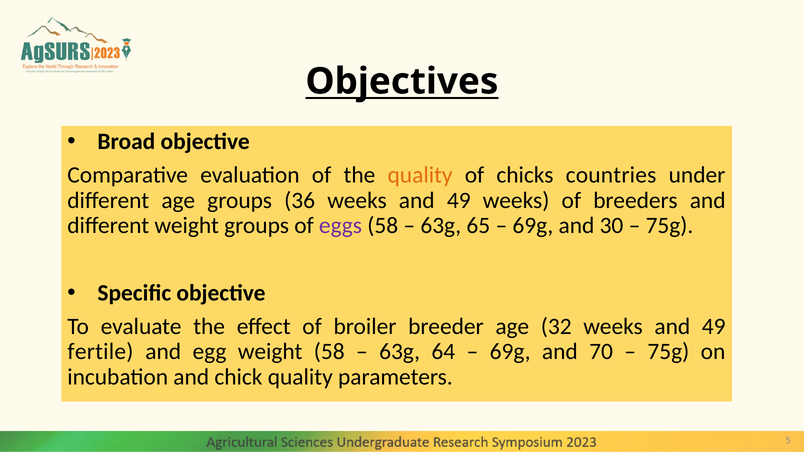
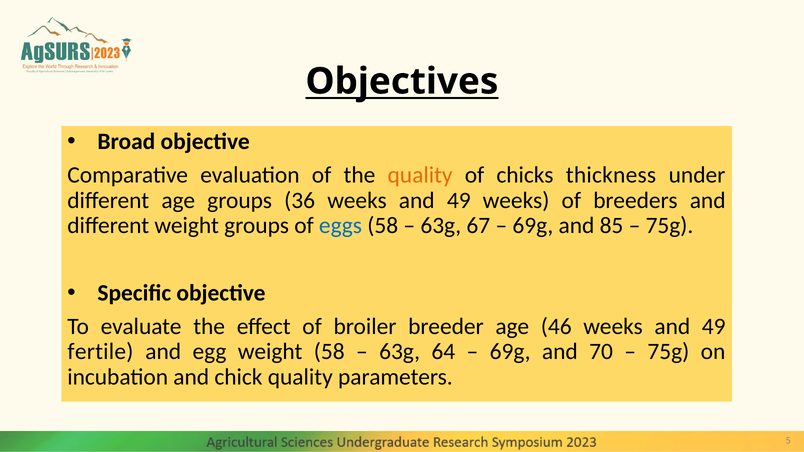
countries: countries -> thickness
eggs colour: purple -> blue
65: 65 -> 67
30: 30 -> 85
32: 32 -> 46
